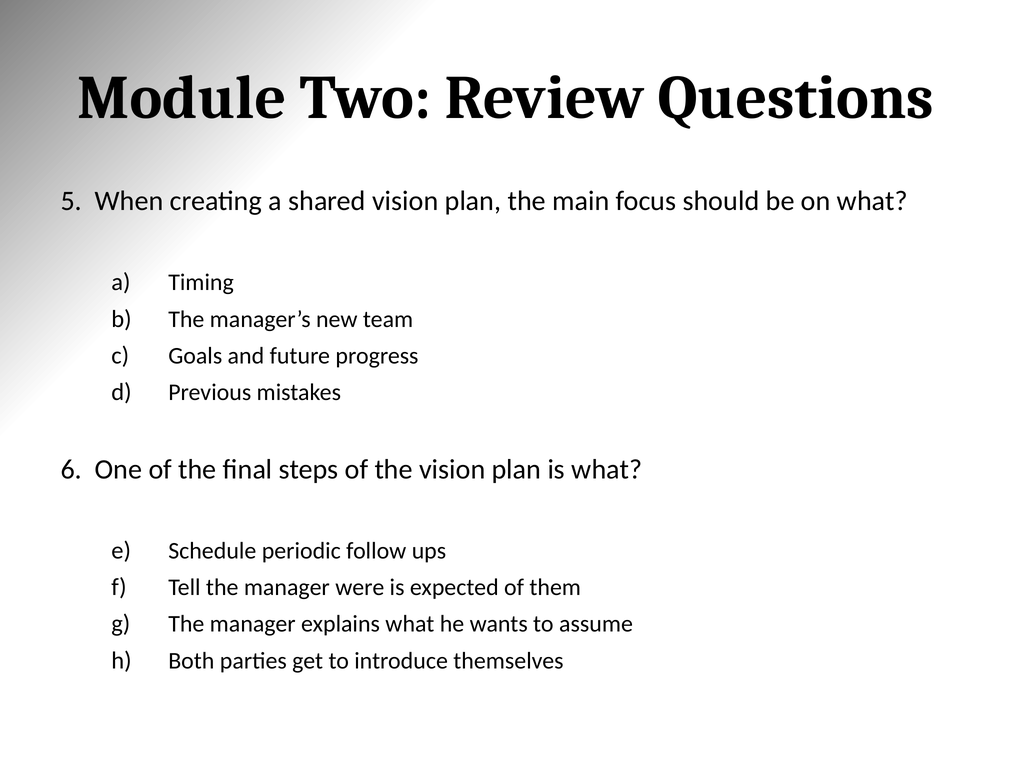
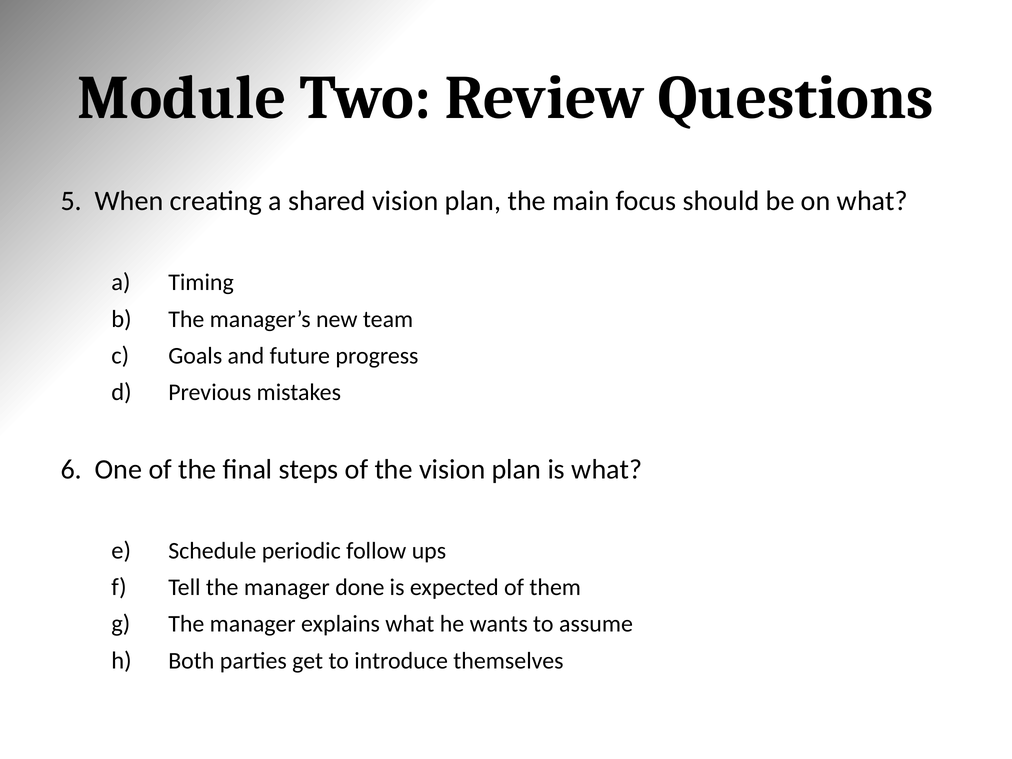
were: were -> done
